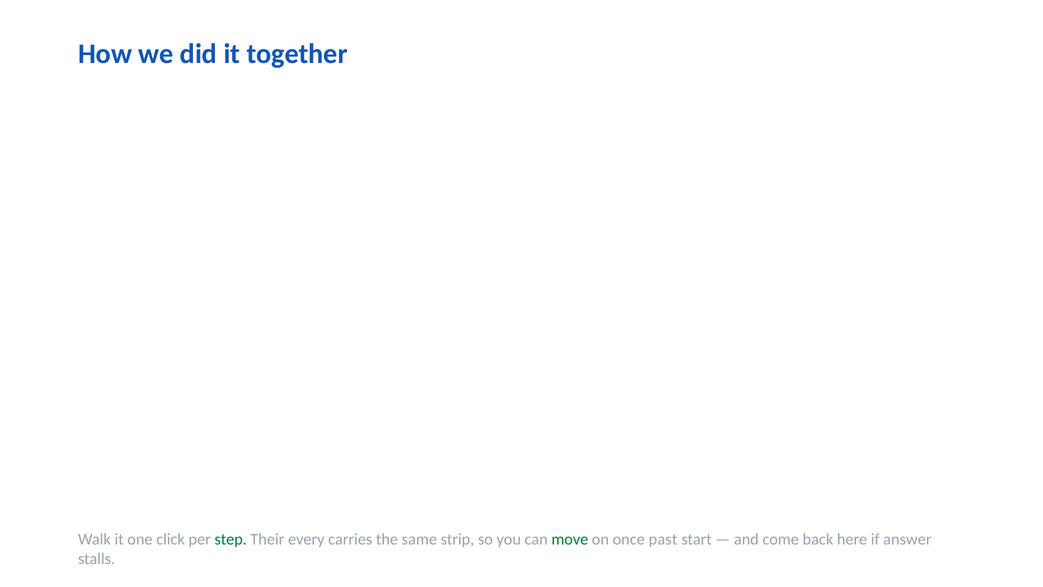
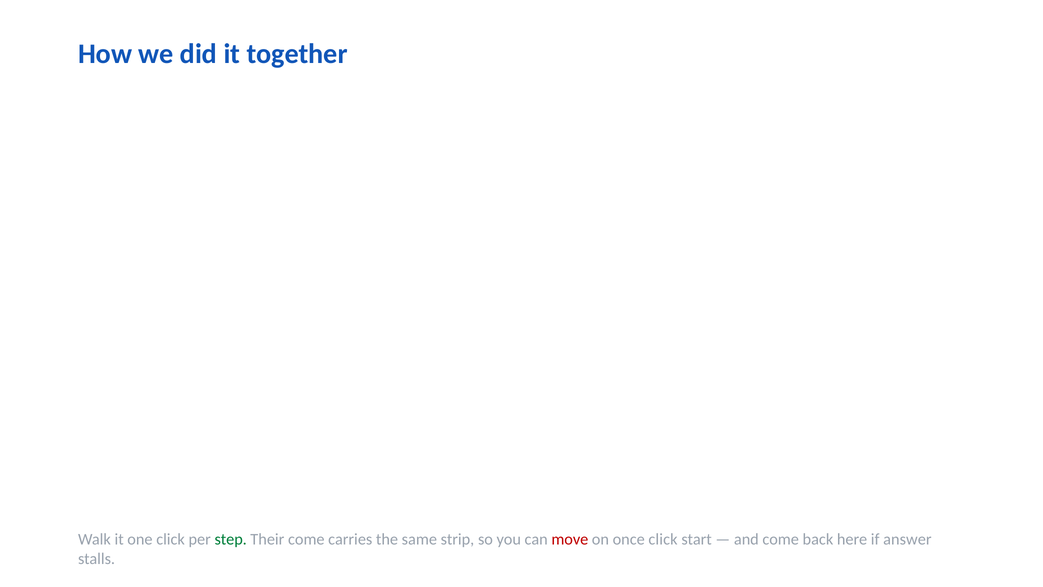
Their every: every -> come
move colour: green -> red
once past: past -> click
